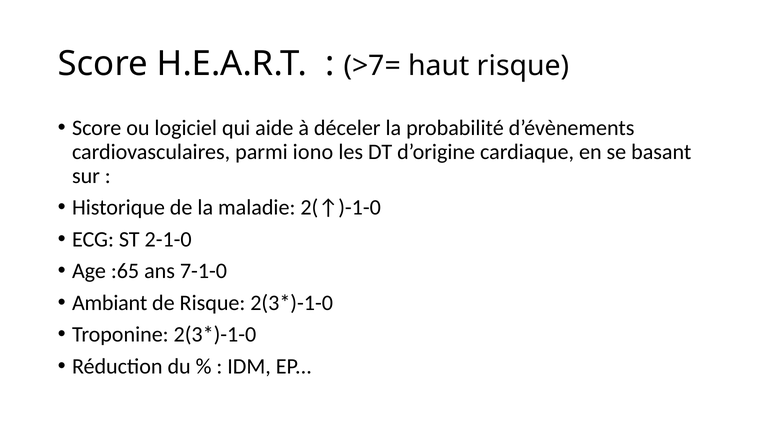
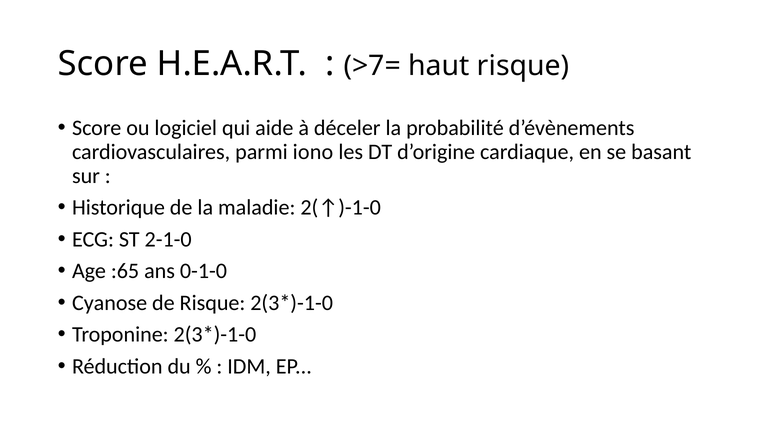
7-1-0: 7-1-0 -> 0-1-0
Ambiant: Ambiant -> Cyanose
